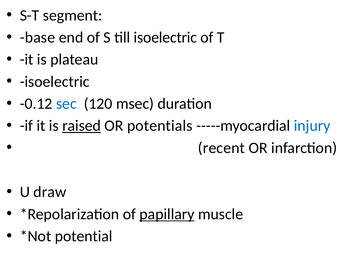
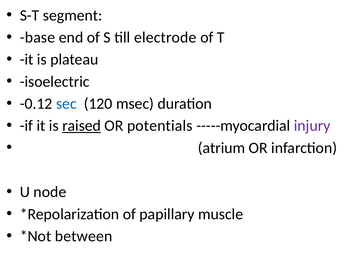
till isoelectric: isoelectric -> electrode
injury colour: blue -> purple
recent: recent -> atrium
draw: draw -> node
papillary underline: present -> none
potential: potential -> between
